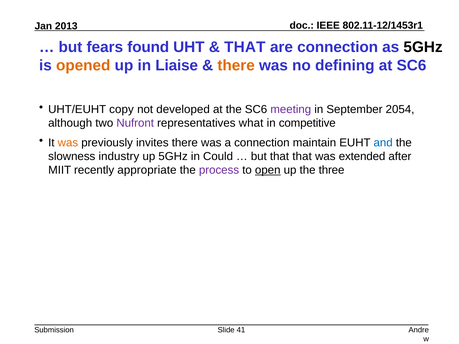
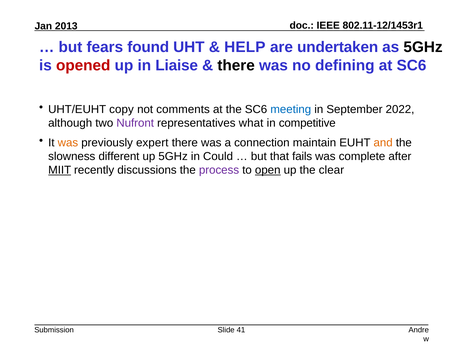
THAT at (245, 47): THAT -> HELP
are connection: connection -> undertaken
opened colour: orange -> red
there at (236, 65) colour: orange -> black
developed: developed -> comments
meeting colour: purple -> blue
2054: 2054 -> 2022
invites: invites -> expert
and colour: blue -> orange
industry: industry -> different
that that: that -> fails
extended: extended -> complete
MIIT underline: none -> present
appropriate: appropriate -> discussions
three: three -> clear
